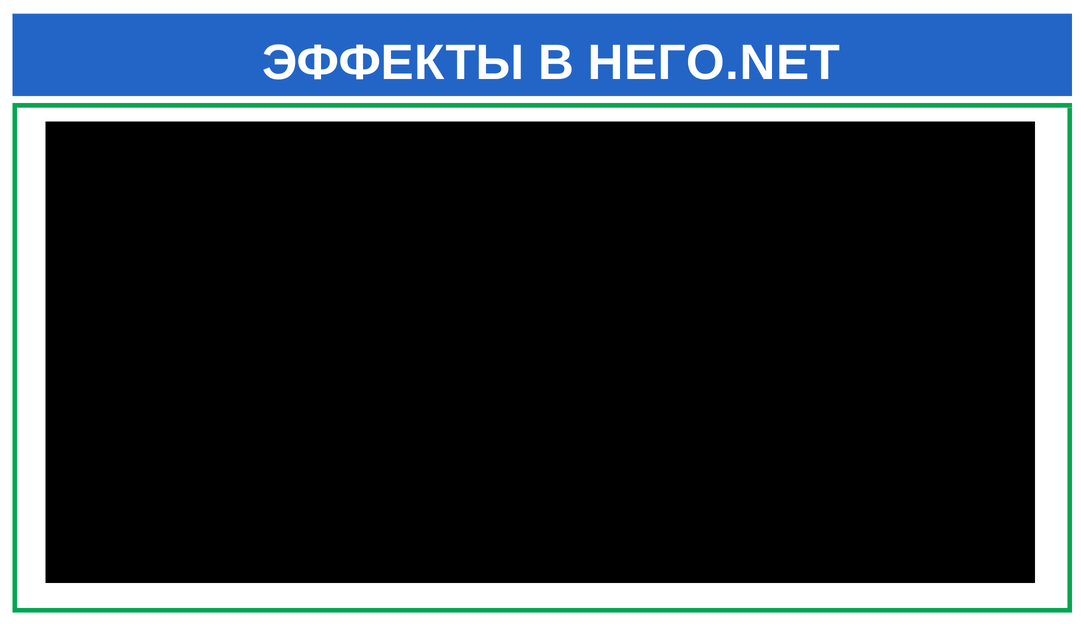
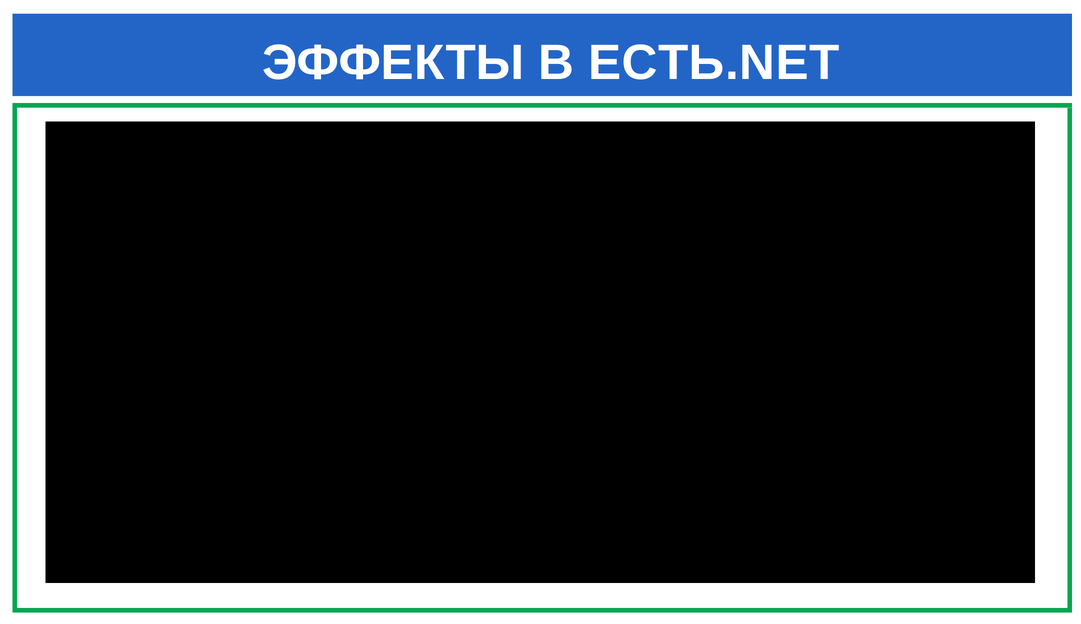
НЕГО.NET: НЕГО.NET -> ЕСТЬ.NET
